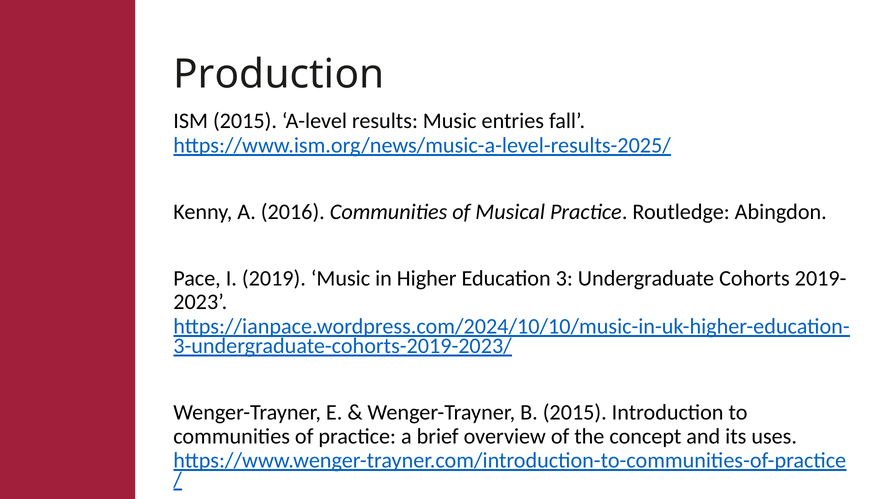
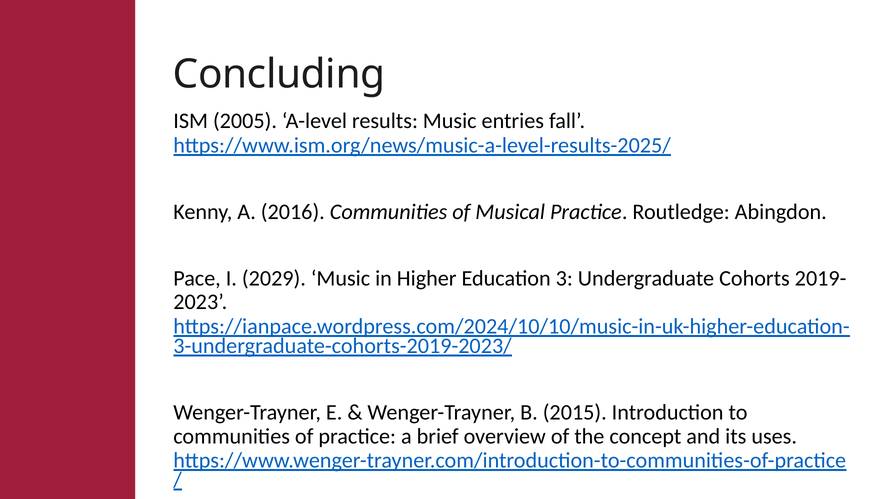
Production: Production -> Concluding
ISM 2015: 2015 -> 2005
2019: 2019 -> 2029
